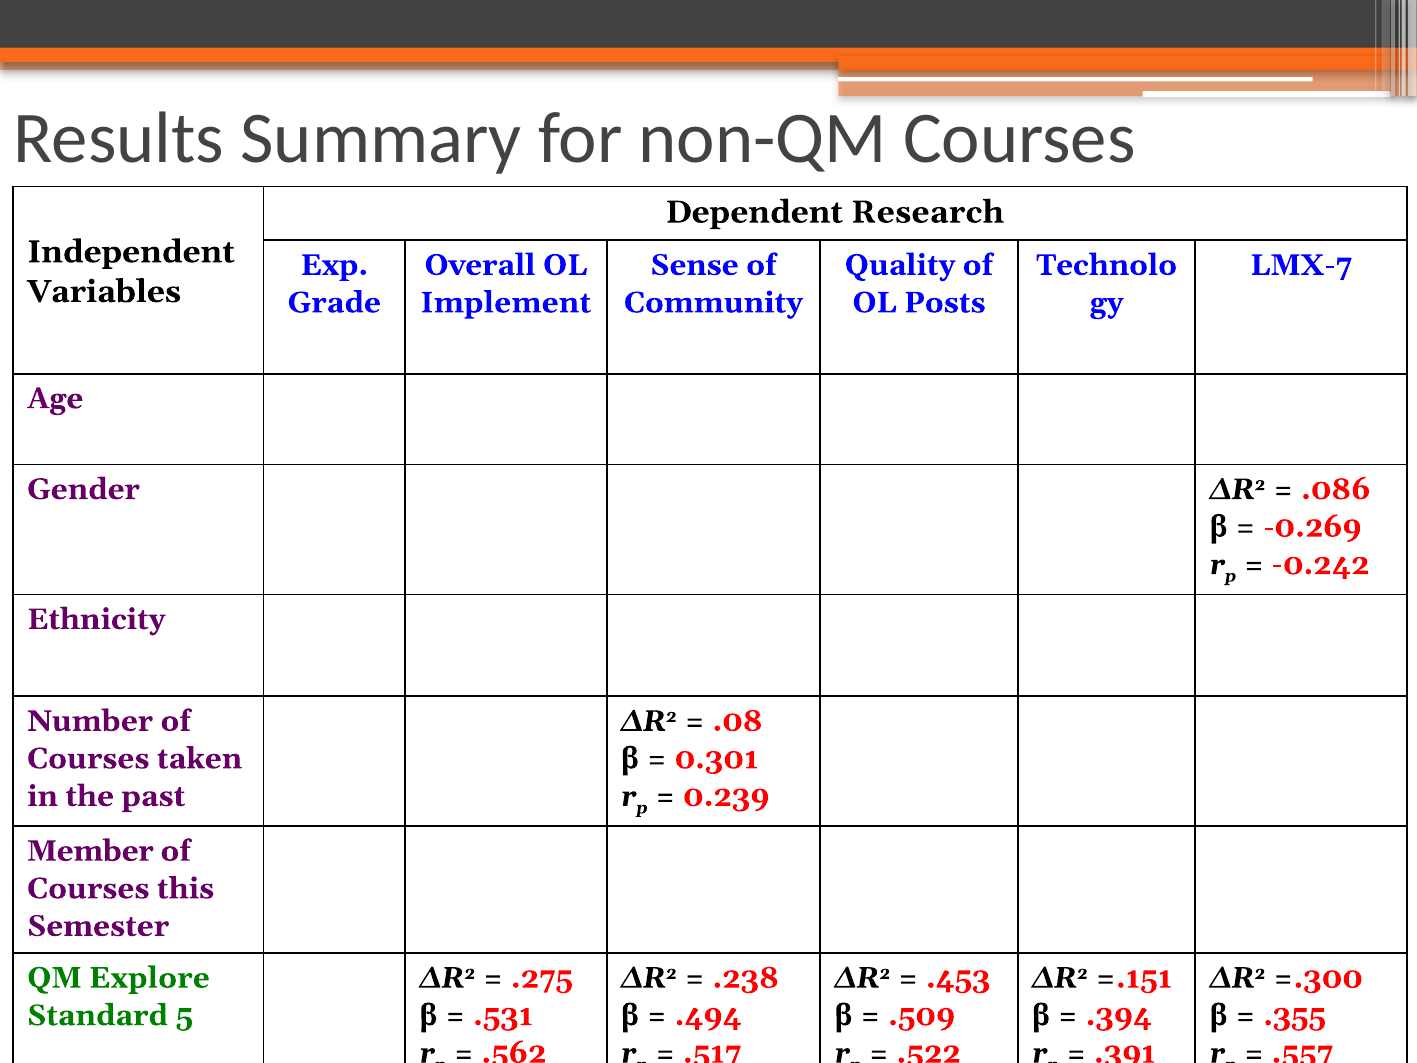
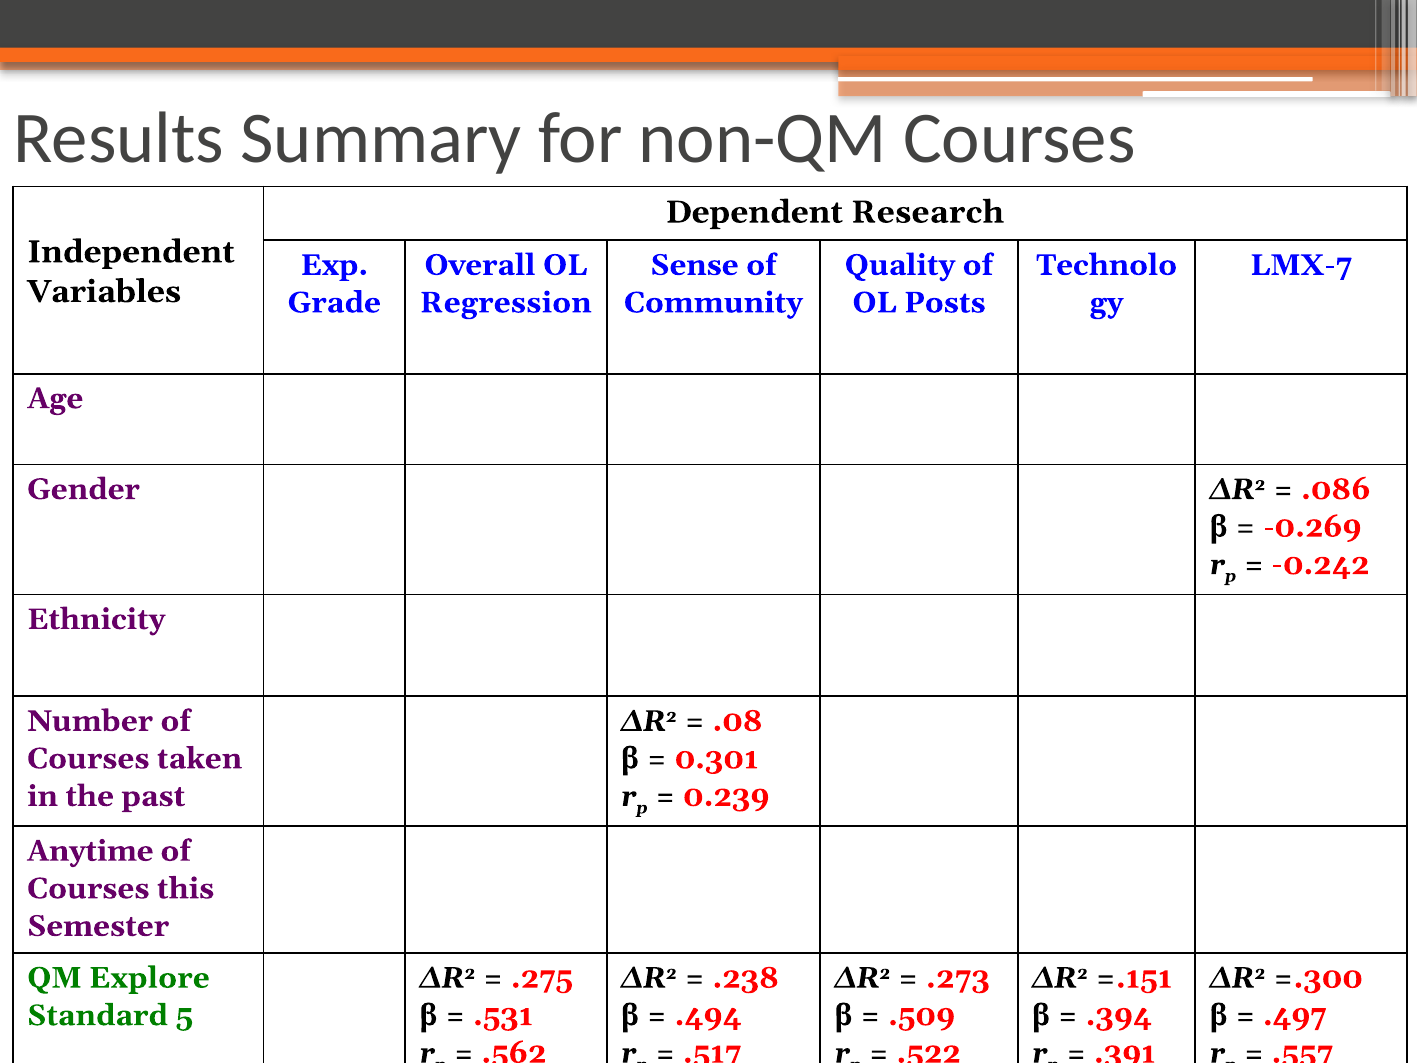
Implement: Implement -> Regression
Member: Member -> Anytime
.453: .453 -> .273
.355: .355 -> .497
